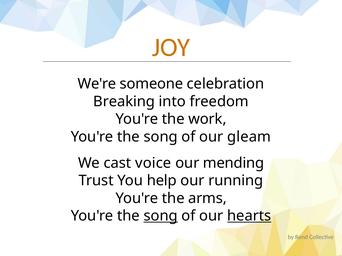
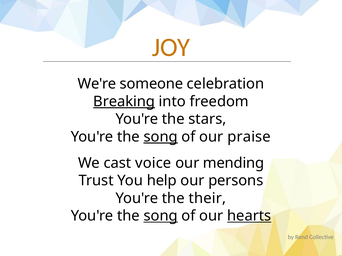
Breaking underline: none -> present
work: work -> stars
song at (161, 137) underline: none -> present
gleam: gleam -> praise
running: running -> persons
arms: arms -> their
